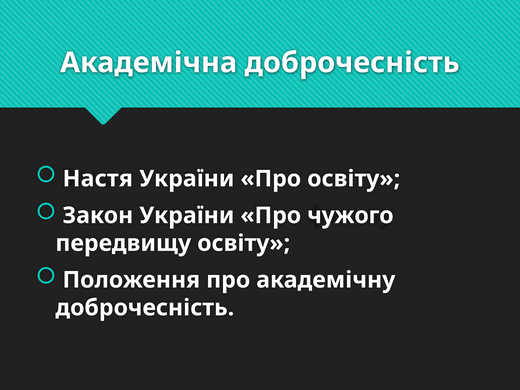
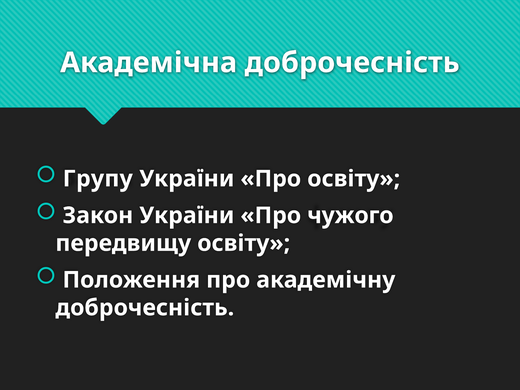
Настя: Настя -> Групу
